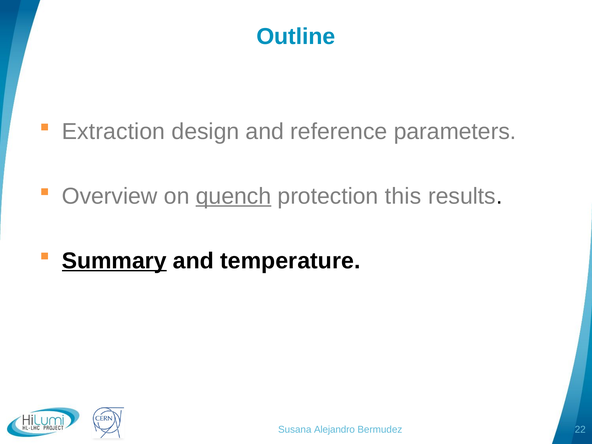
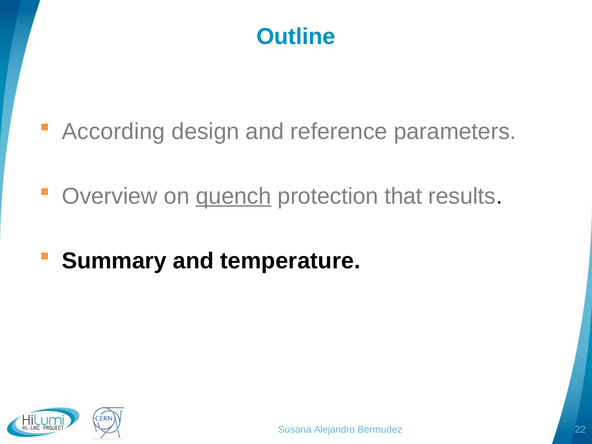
Extraction: Extraction -> According
this: this -> that
Summary underline: present -> none
